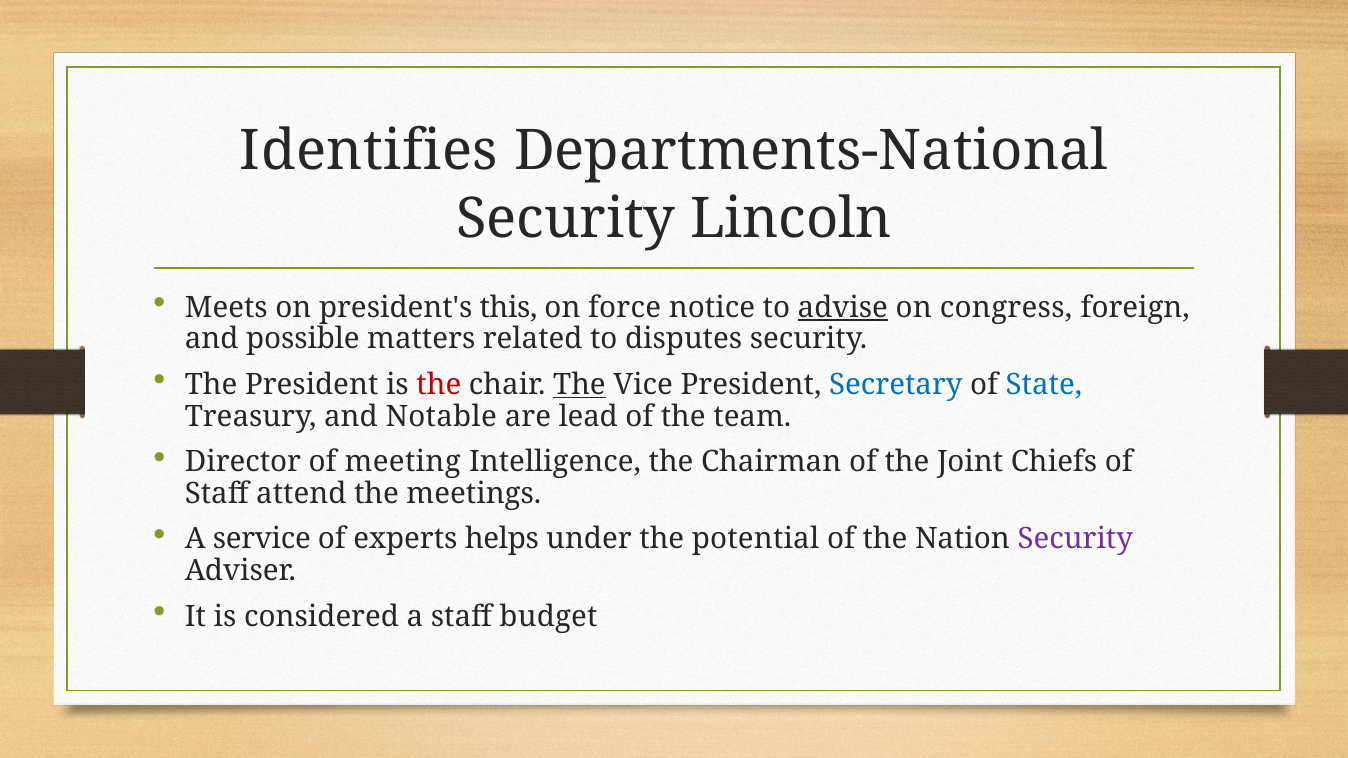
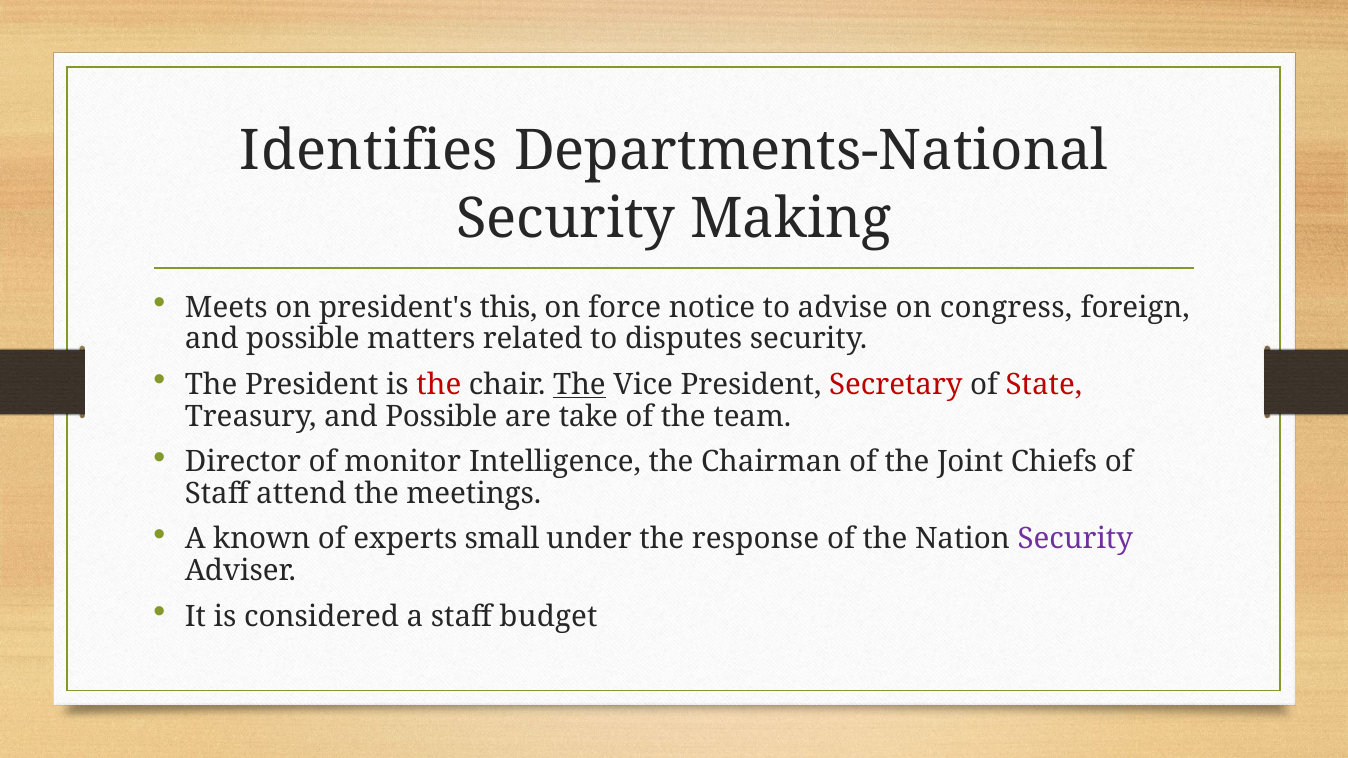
Lincoln: Lincoln -> Making
advise underline: present -> none
Secretary colour: blue -> red
State colour: blue -> red
Treasury and Notable: Notable -> Possible
lead: lead -> take
meeting: meeting -> monitor
service: service -> known
helps: helps -> small
potential: potential -> response
